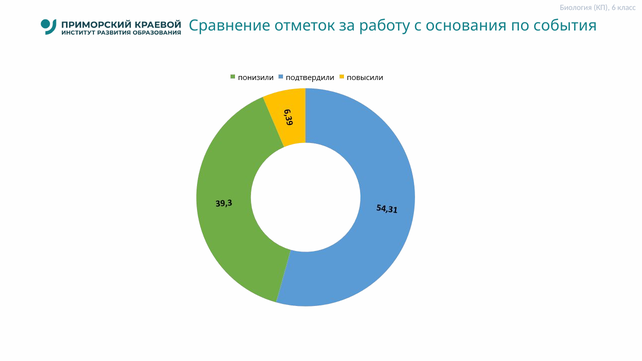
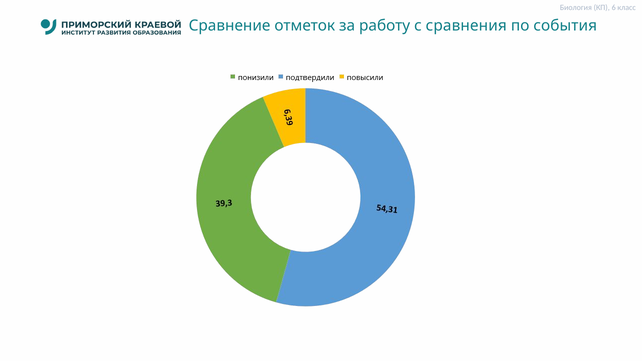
основания: основания -> сравнения
